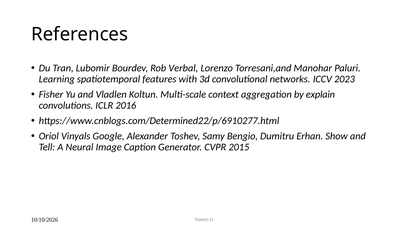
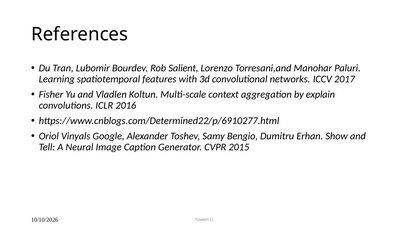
Verbal: Verbal -> Salient
2023: 2023 -> 2017
